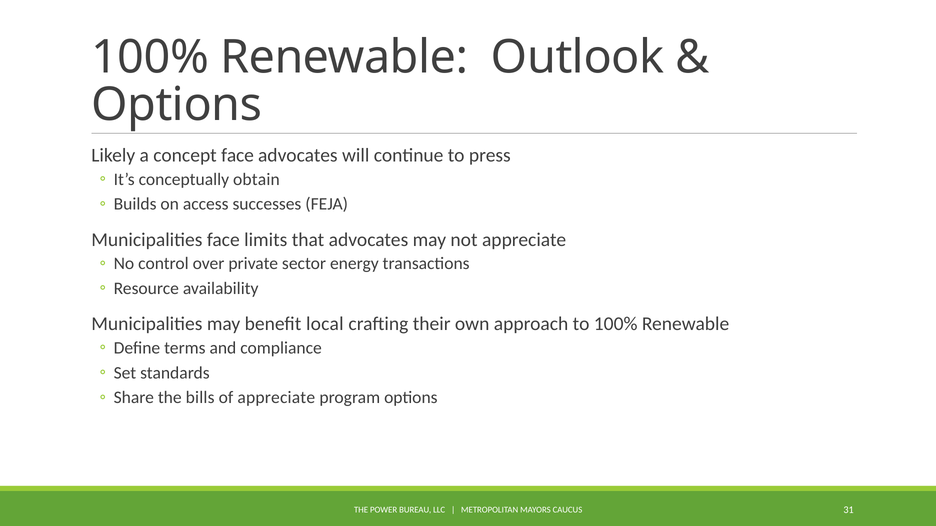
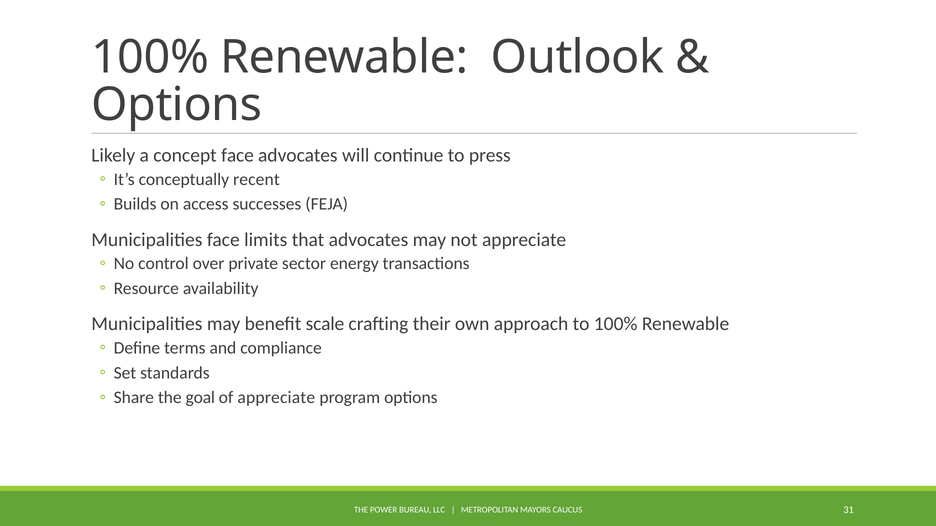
obtain: obtain -> recent
local: local -> scale
bills: bills -> goal
